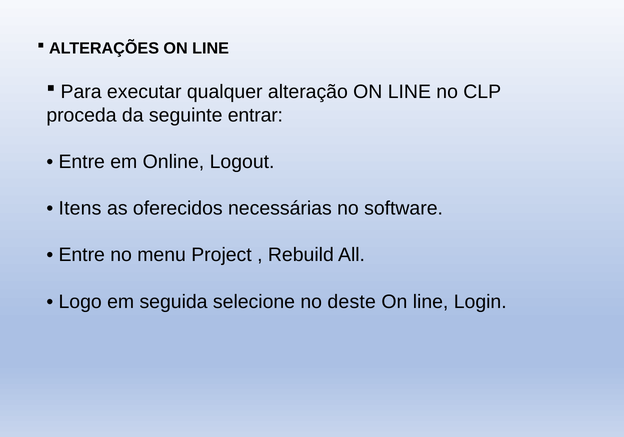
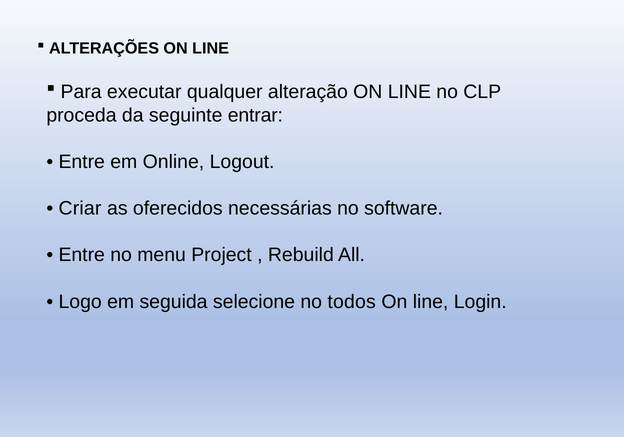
Itens: Itens -> Criar
deste: deste -> todos
